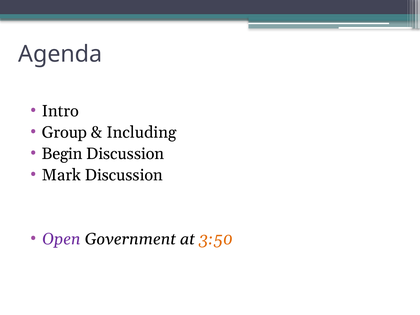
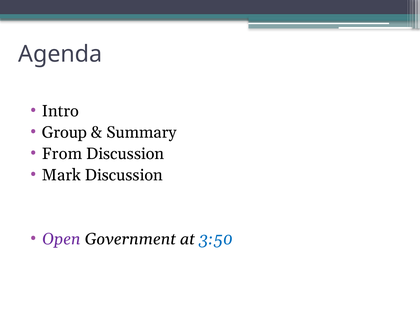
Including: Including -> Summary
Begin: Begin -> From
3:50 colour: orange -> blue
